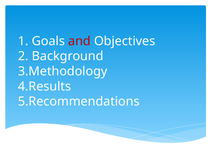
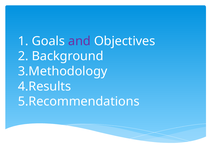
and colour: red -> purple
